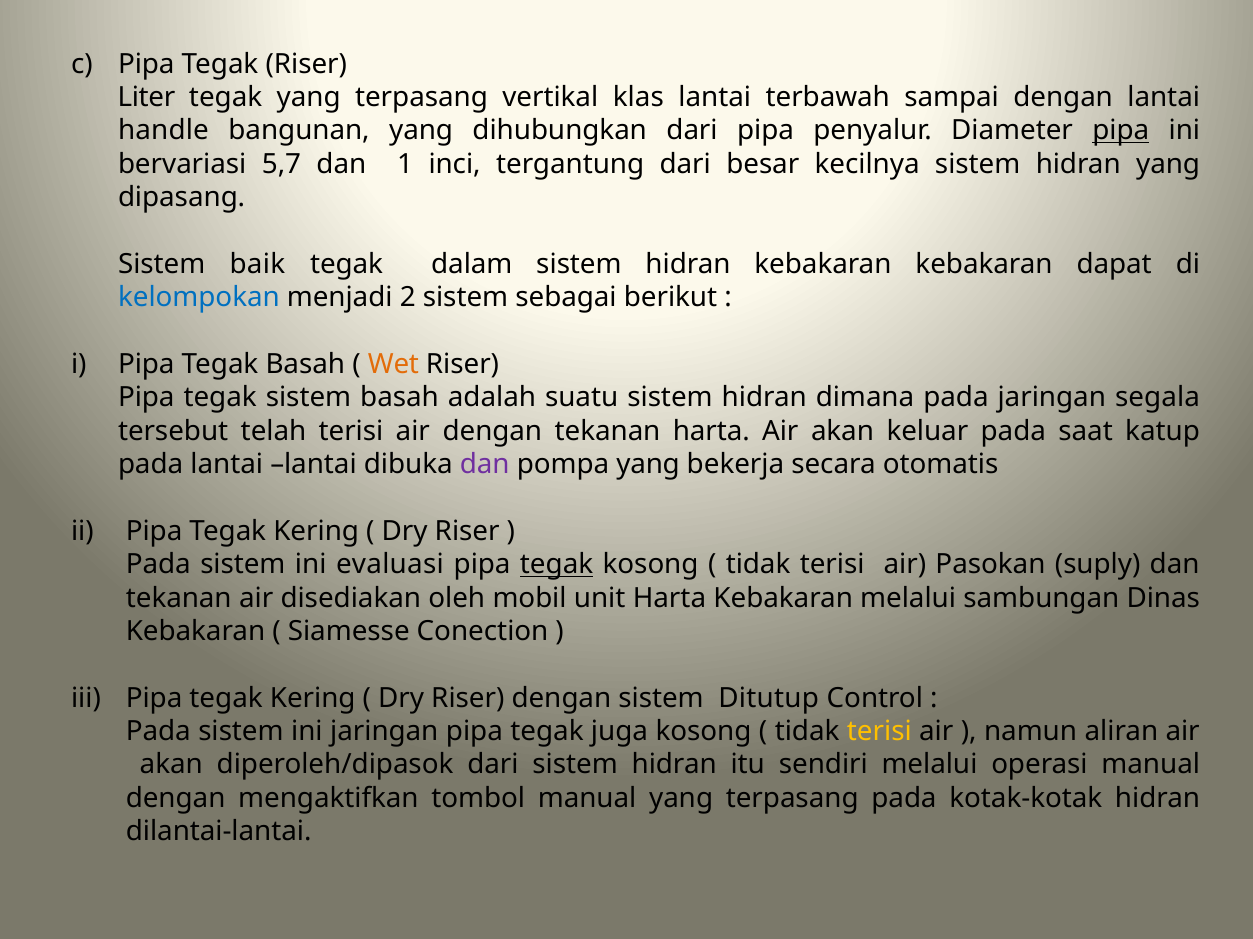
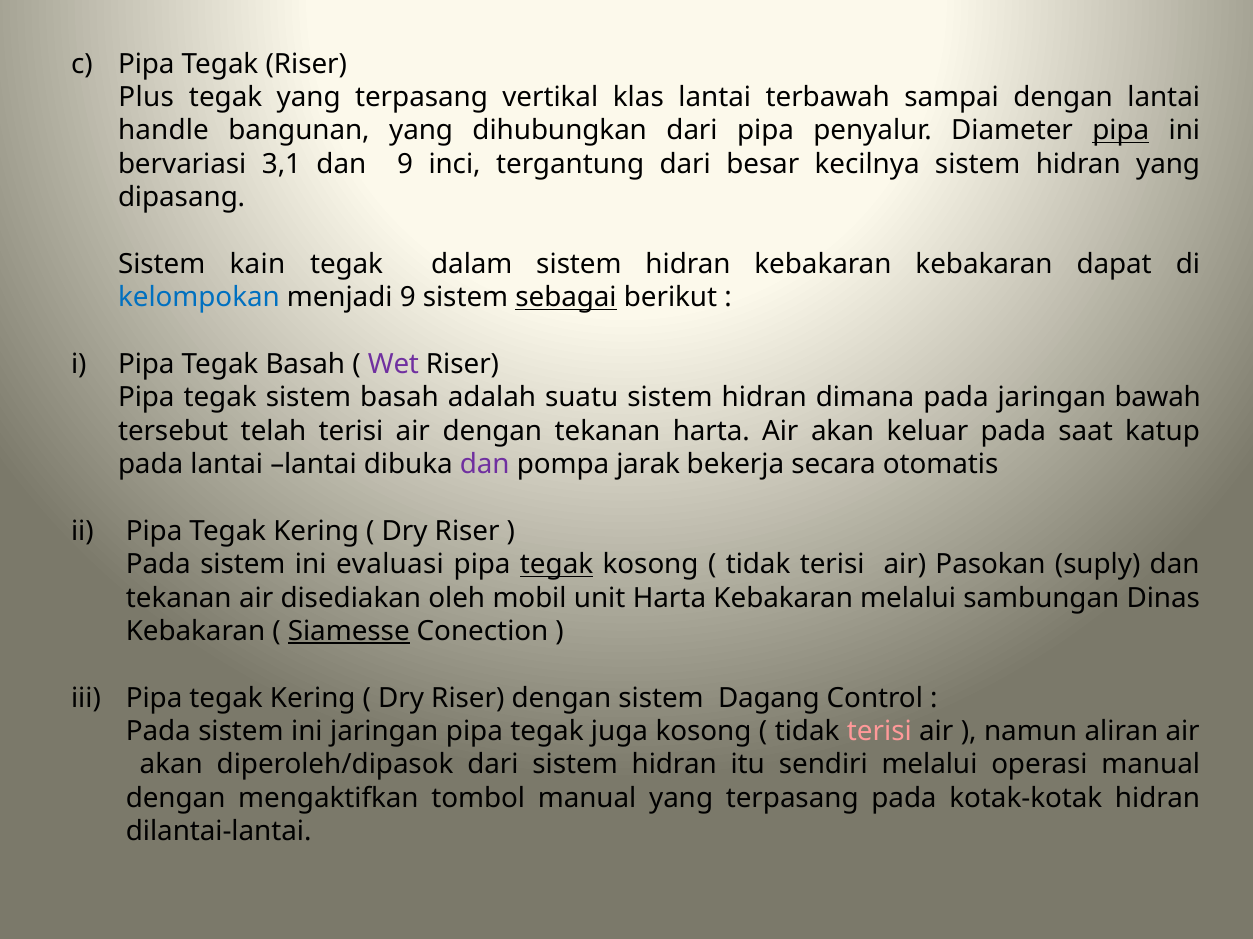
Liter: Liter -> Plus
5,7: 5,7 -> 3,1
dan 1: 1 -> 9
baik: baik -> kain
menjadi 2: 2 -> 9
sebagai underline: none -> present
Wet colour: orange -> purple
segala: segala -> bawah
pompa yang: yang -> jarak
Siamesse underline: none -> present
Ditutup: Ditutup -> Dagang
terisi at (879, 732) colour: yellow -> pink
